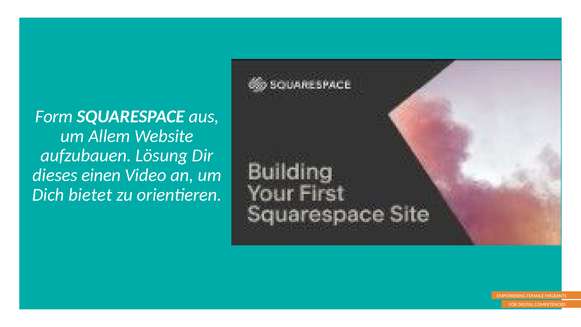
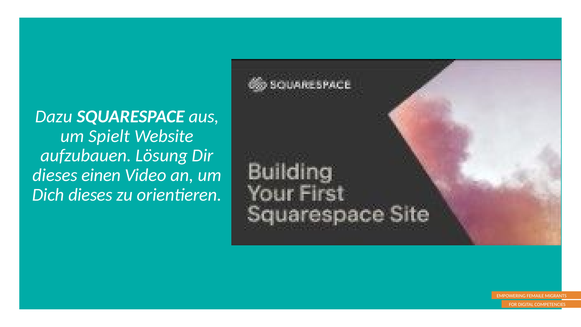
Form: Form -> Dazu
Allem: Allem -> Spielt
Dich bietet: bietet -> dieses
